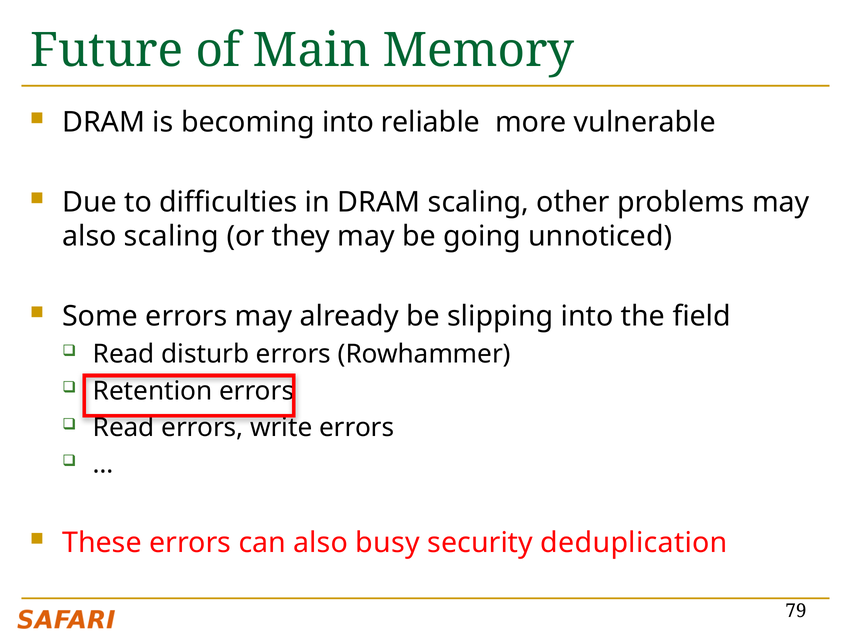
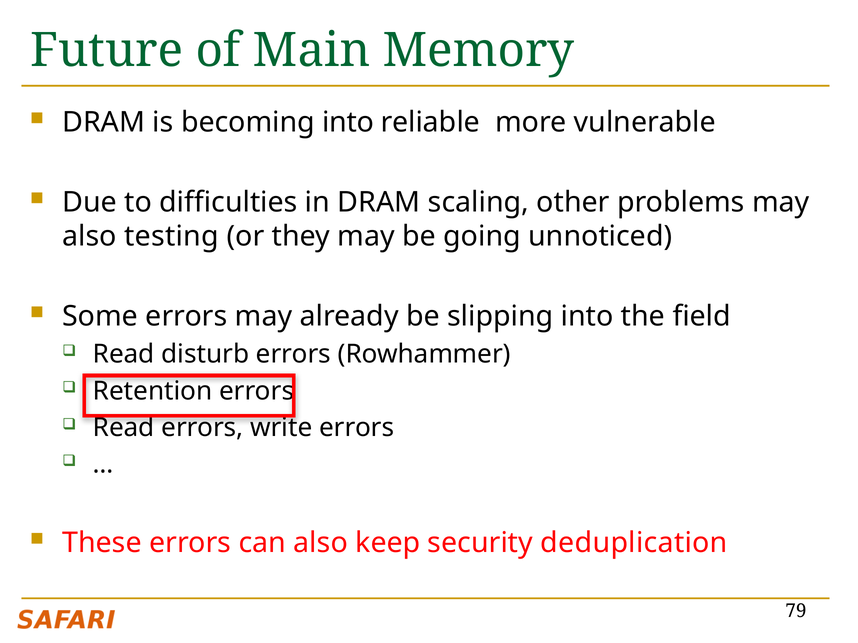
also scaling: scaling -> testing
busy: busy -> keep
